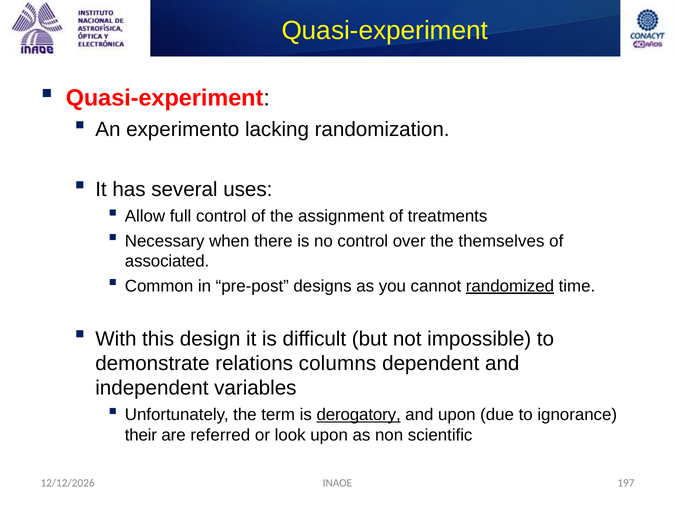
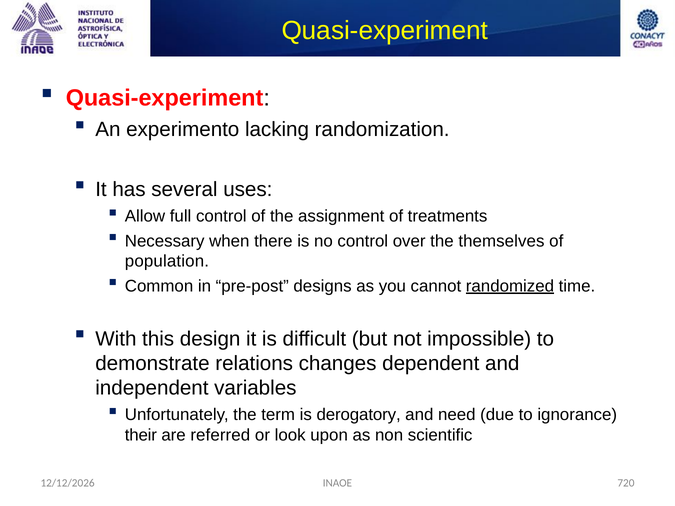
associated: associated -> population
columns: columns -> changes
derogatory underline: present -> none
and upon: upon -> need
197: 197 -> 720
